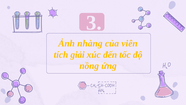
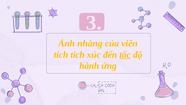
tích giải: giải -> tích
tốc underline: none -> present
nồng: nồng -> hành
